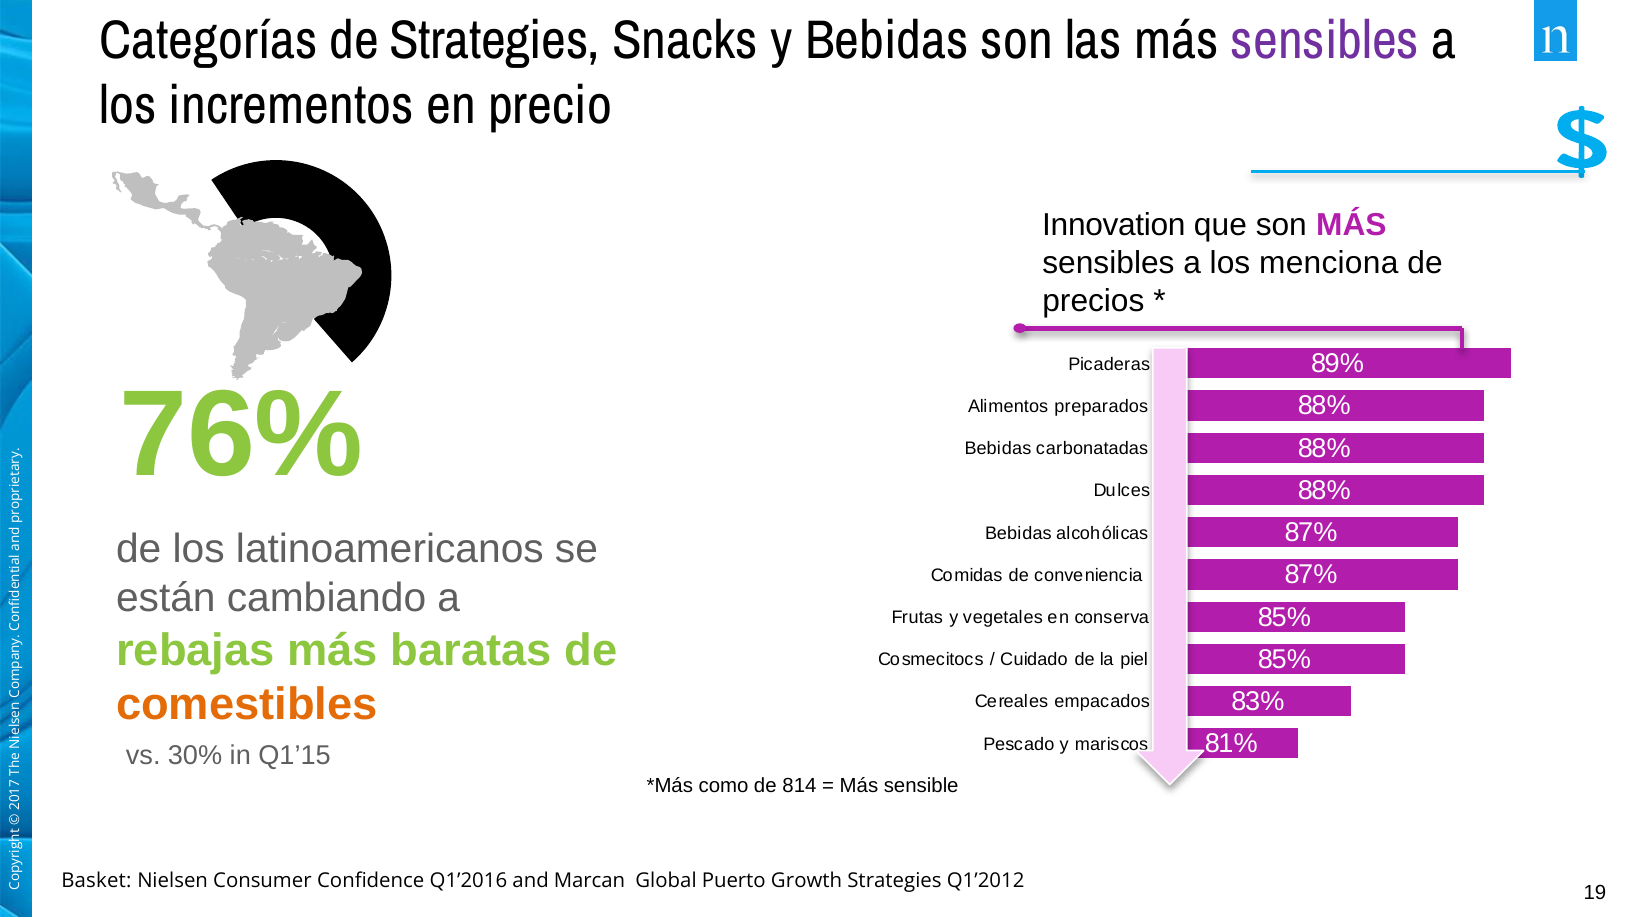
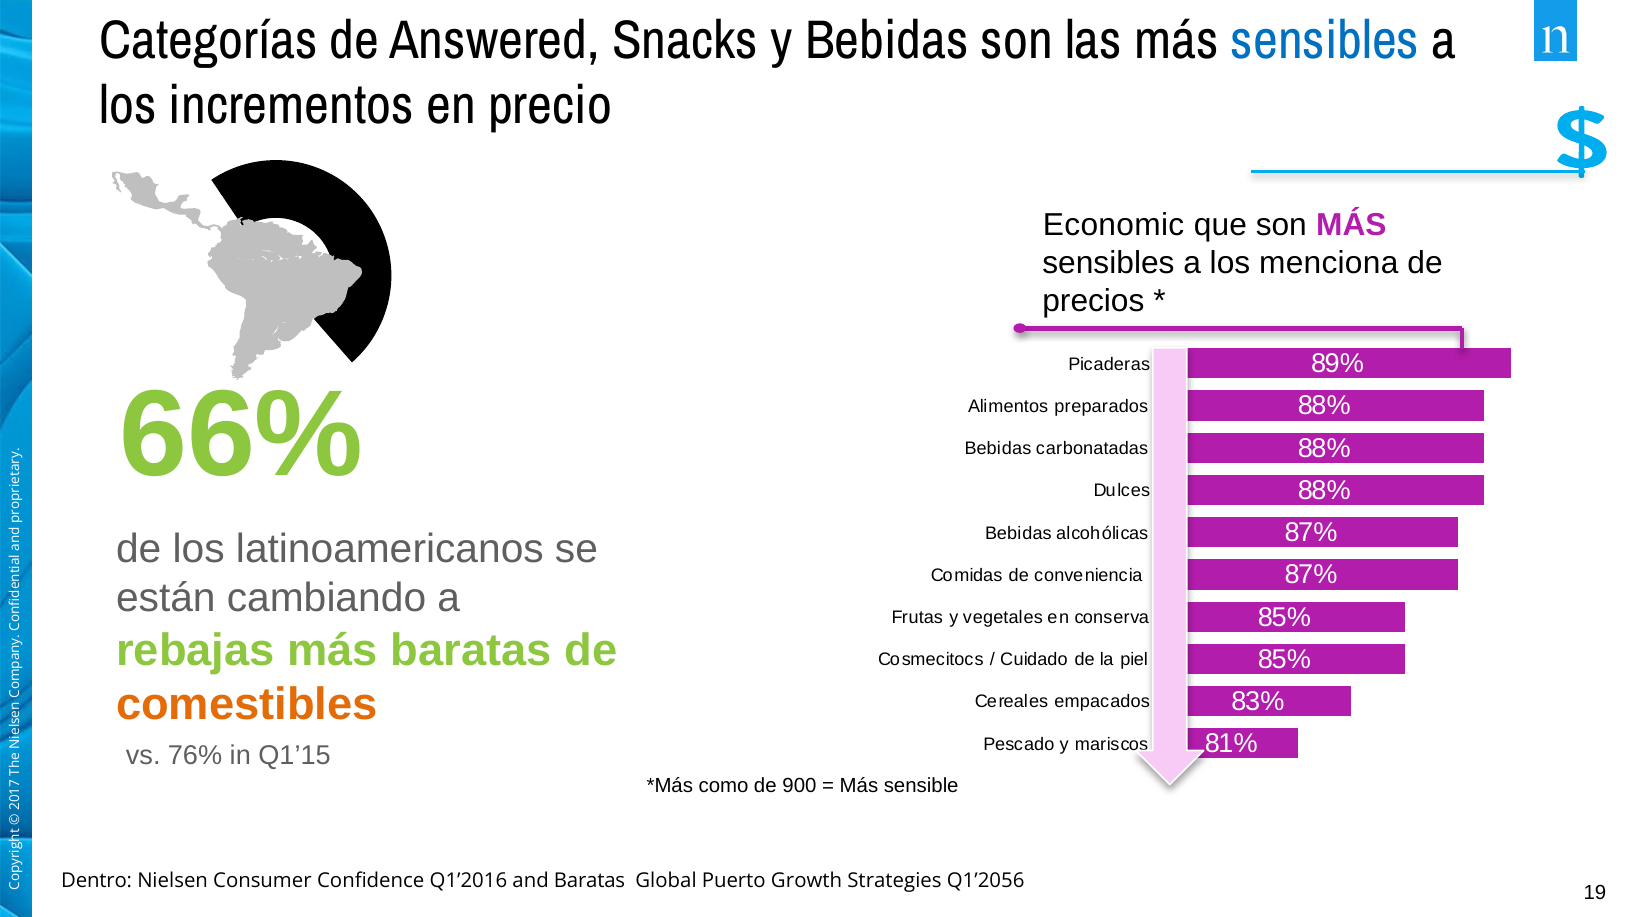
de Strategies: Strategies -> Answered
sensibles at (1325, 40) colour: purple -> blue
Innovation: Innovation -> Economic
76%: 76% -> 66%
30%: 30% -> 76%
814: 814 -> 900
Basket: Basket -> Dentro
and Marcan: Marcan -> Baratas
Q1’2012: Q1’2012 -> Q1’2056
